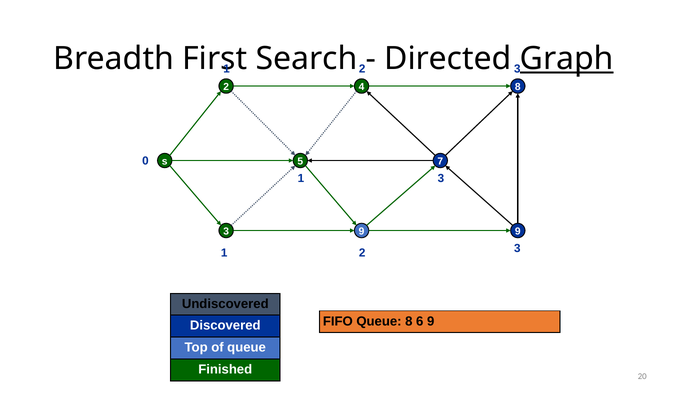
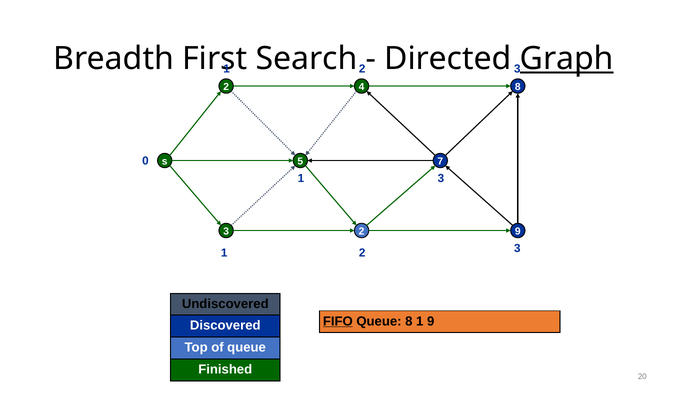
3 9: 9 -> 2
FIFO underline: none -> present
8 6: 6 -> 1
